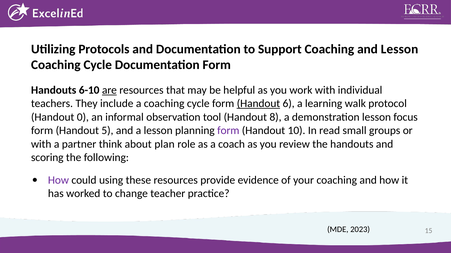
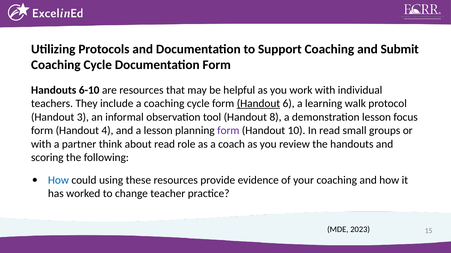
and Lesson: Lesson -> Submit
are underline: present -> none
0: 0 -> 3
5: 5 -> 4
about plan: plan -> read
How at (58, 180) colour: purple -> blue
